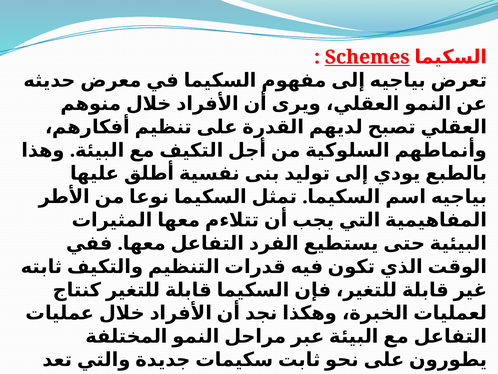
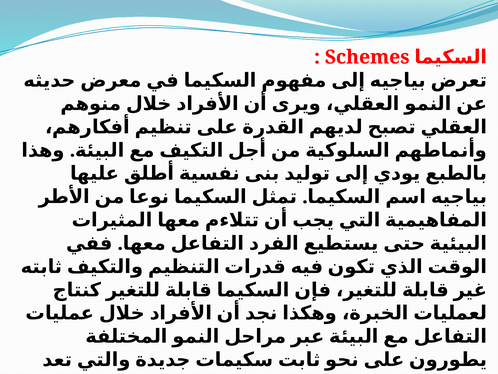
Schemes underline: present -> none
